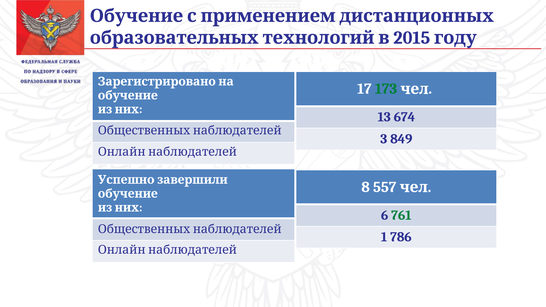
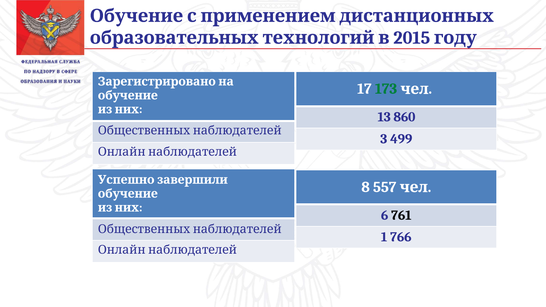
674: 674 -> 860
849: 849 -> 499
761 colour: green -> black
786: 786 -> 766
